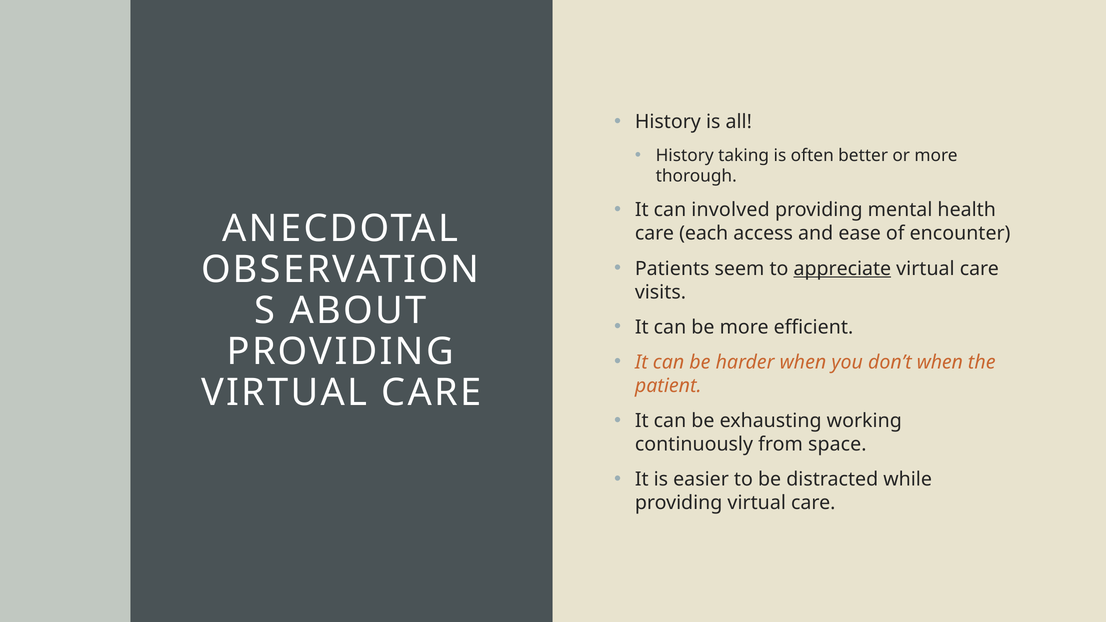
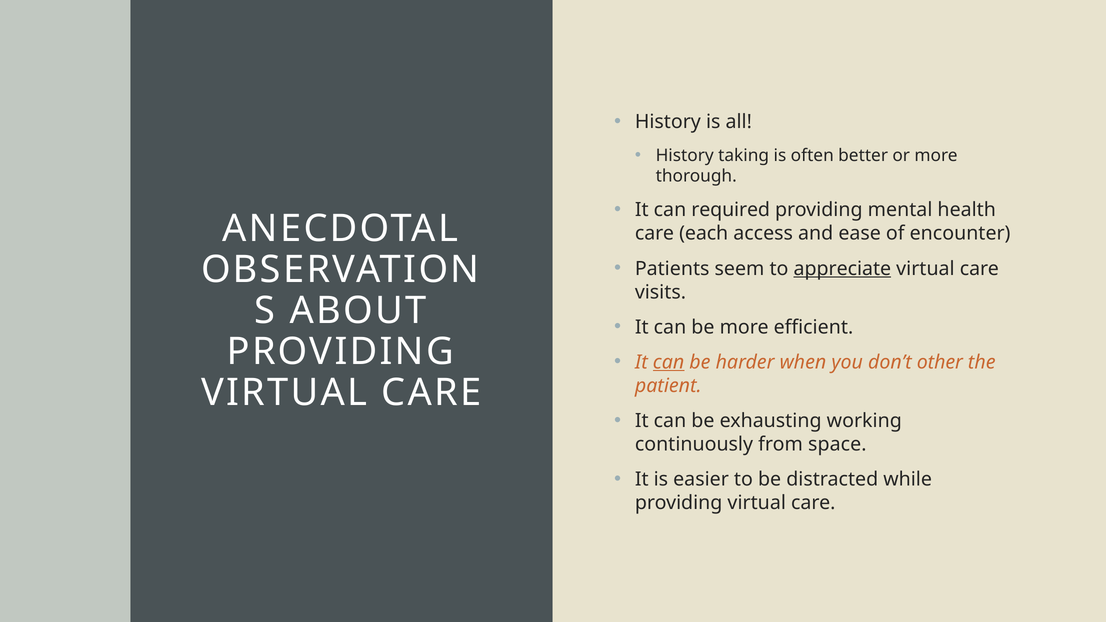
involved: involved -> required
can at (669, 362) underline: none -> present
don’t when: when -> other
